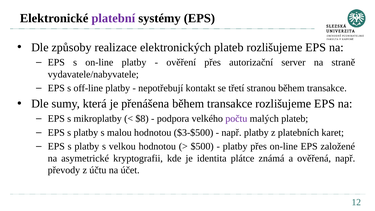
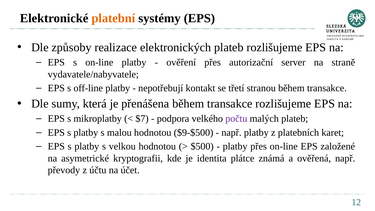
platební colour: purple -> orange
$8: $8 -> $7
$3-$500: $3-$500 -> $9-$500
